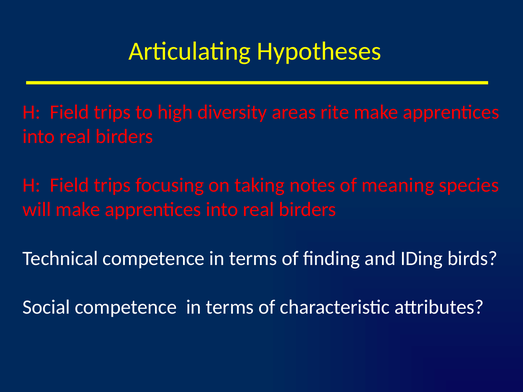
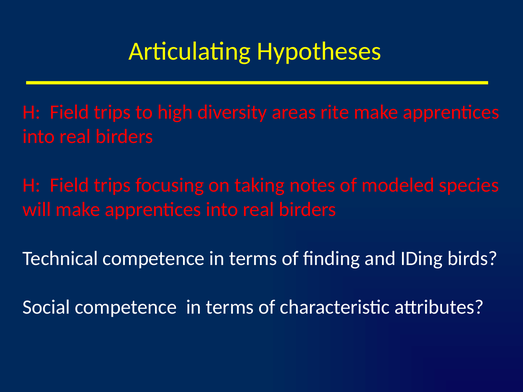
meaning: meaning -> modeled
